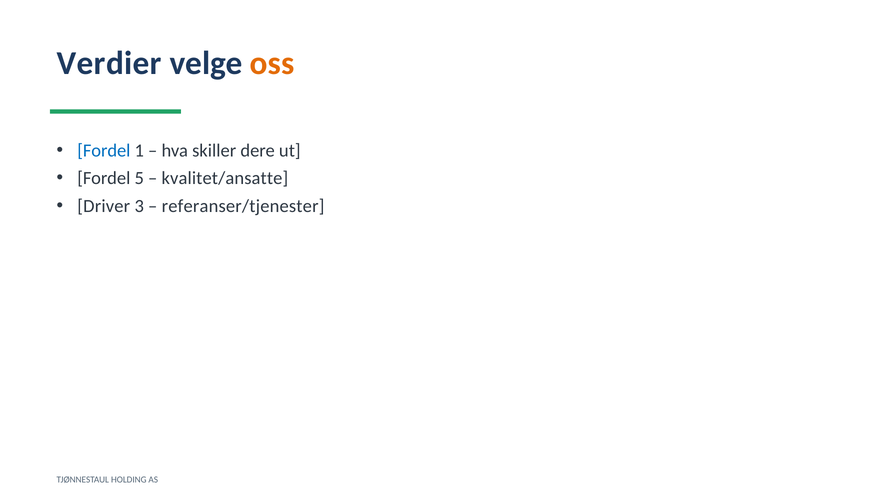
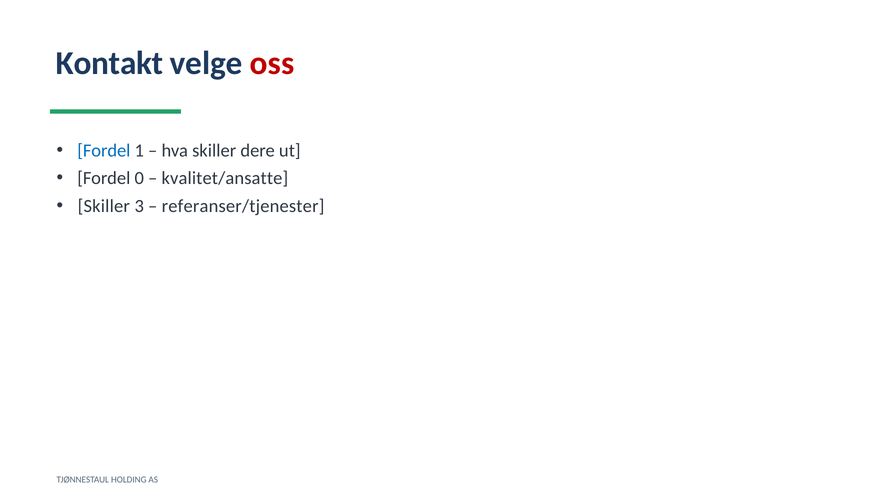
Verdier: Verdier -> Kontakt
oss colour: orange -> red
5: 5 -> 0
Driver at (104, 206): Driver -> Skiller
